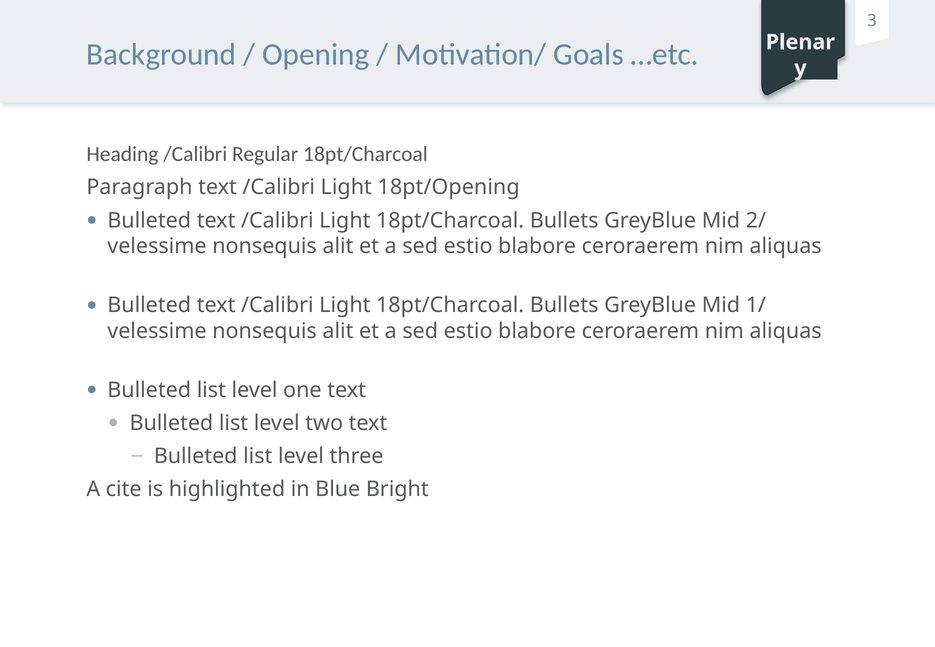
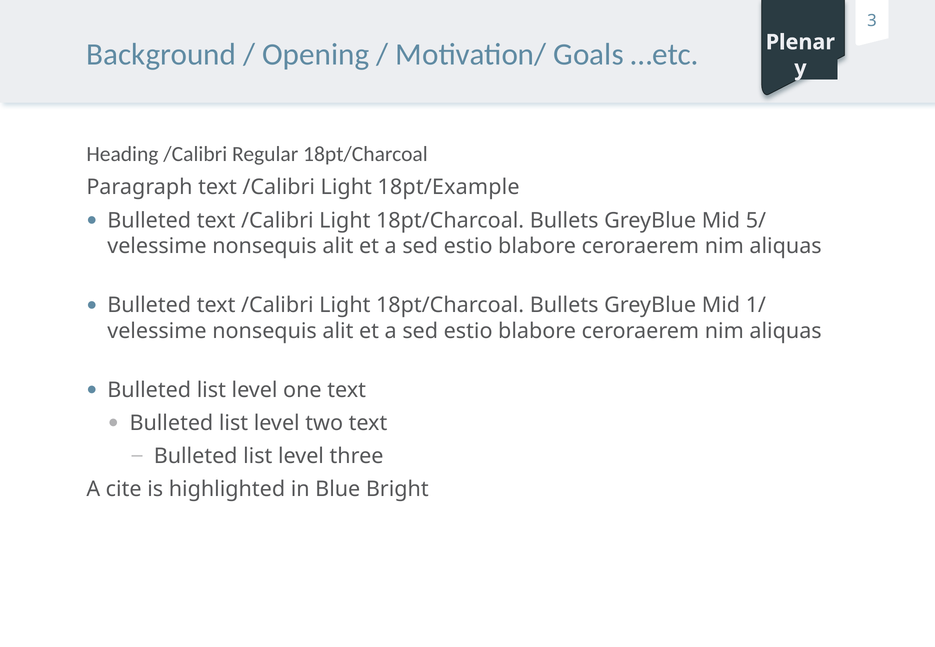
18pt/Opening: 18pt/Opening -> 18pt/Example
2/: 2/ -> 5/
